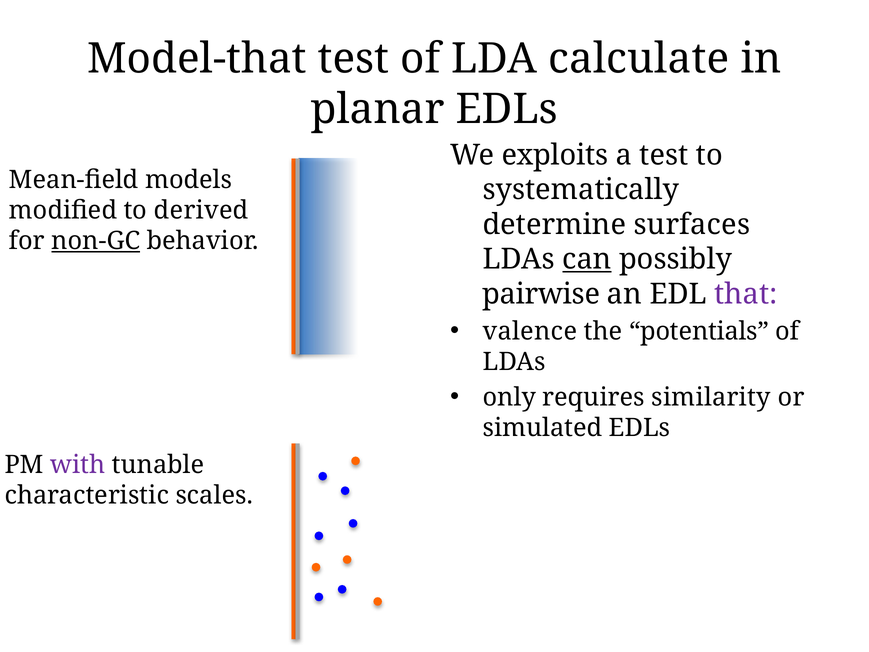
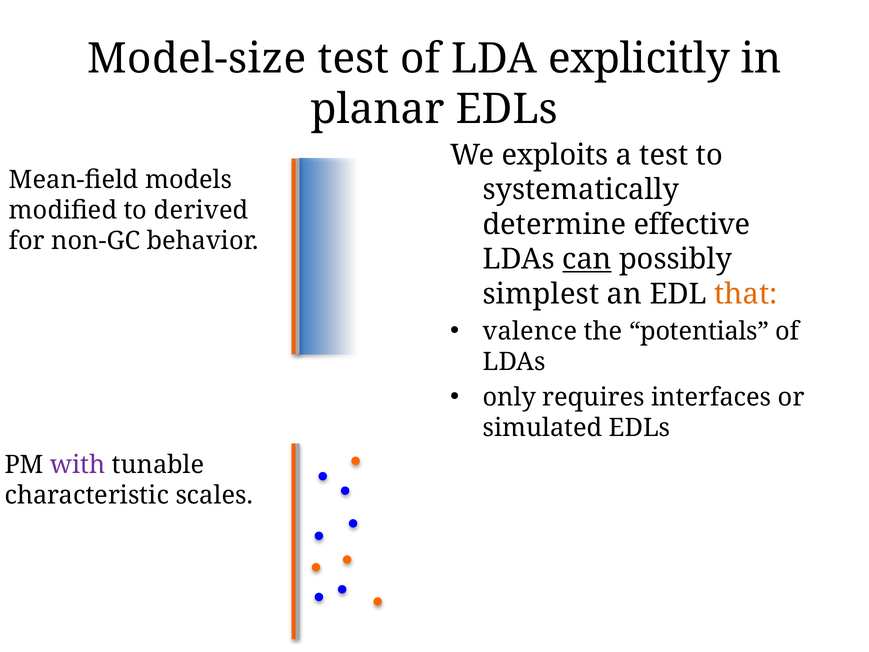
Model-that: Model-that -> Model-size
calculate: calculate -> explicitly
surfaces: surfaces -> effective
non-GC underline: present -> none
pairwise: pairwise -> simplest
that colour: purple -> orange
similarity: similarity -> interfaces
